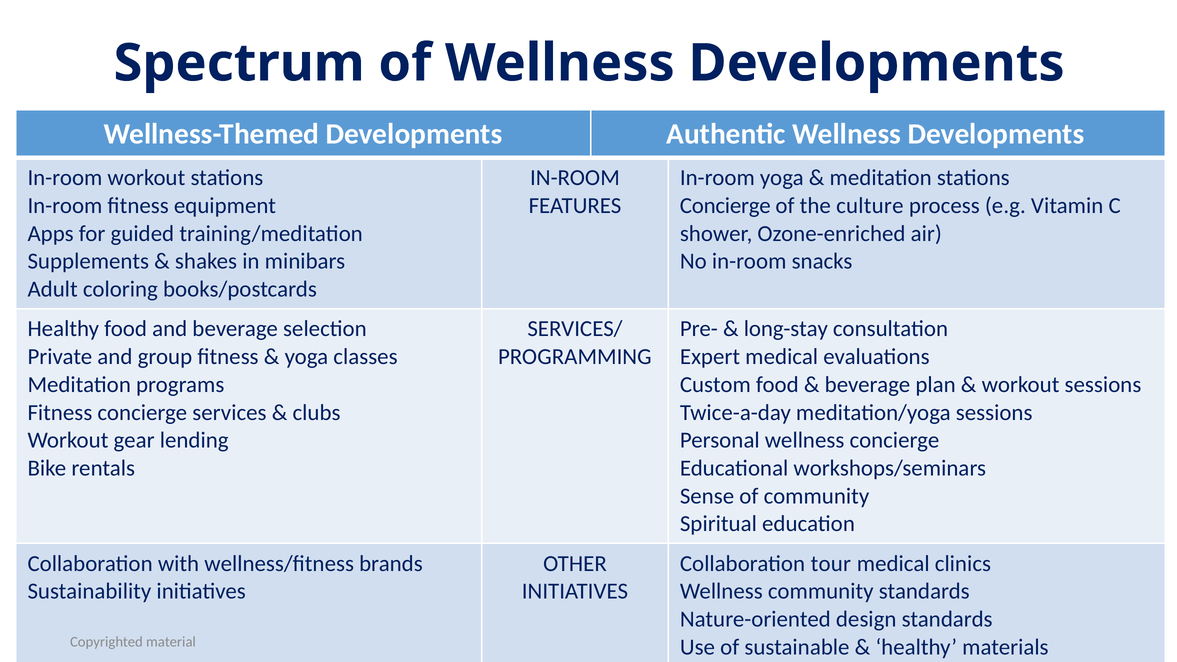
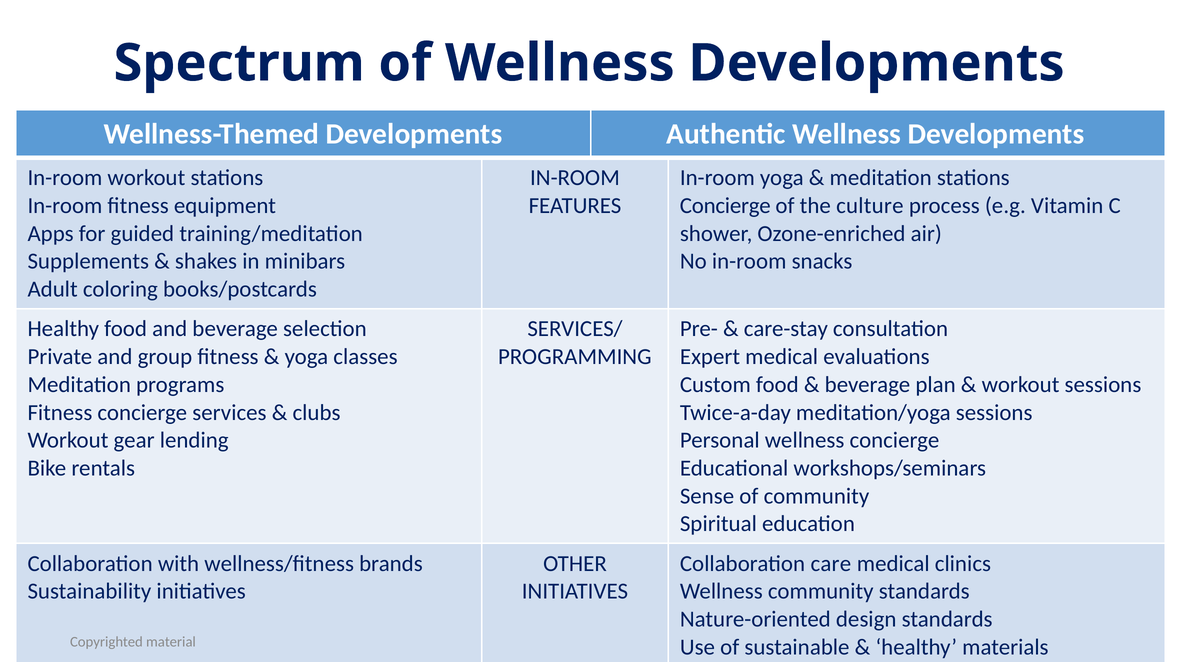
long-stay: long-stay -> care-stay
tour: tour -> care
